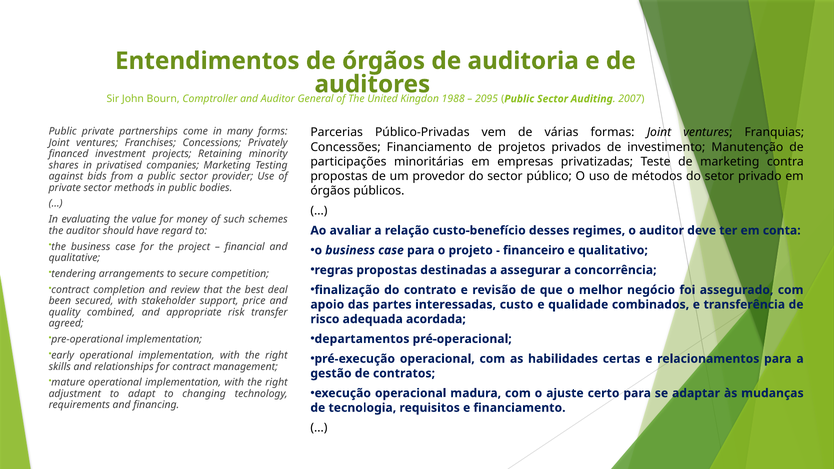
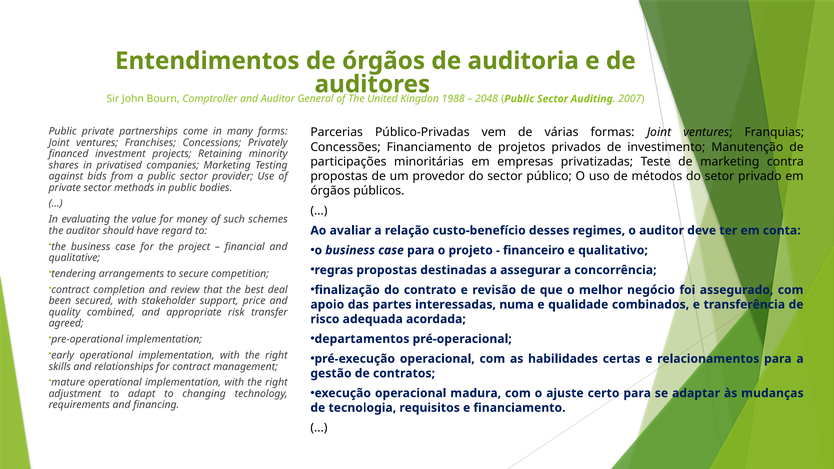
2095: 2095 -> 2048
custo: custo -> numa
